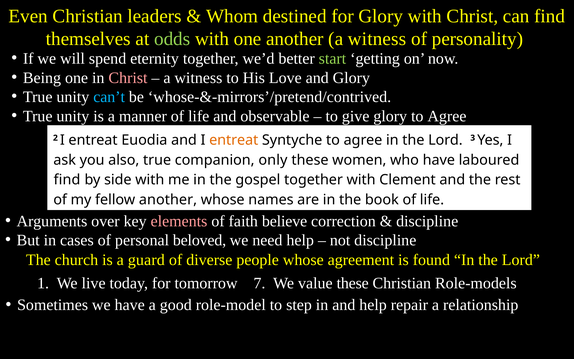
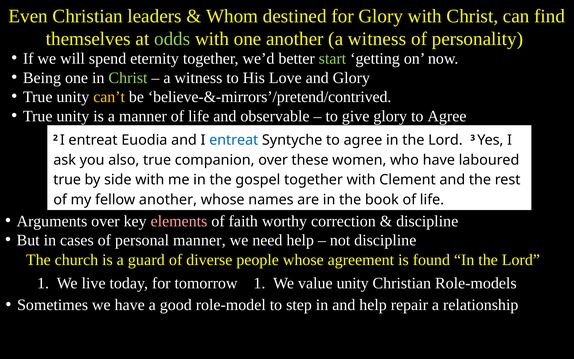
Christ at (128, 78) colour: pink -> light green
can’t colour: light blue -> yellow
whose-&-mirrors’/pretend/contrived: whose-&-mirrors’/pretend/contrived -> believe-&-mirrors’/pretend/contrived
entreat at (234, 140) colour: orange -> blue
companion only: only -> over
find at (67, 180): find -> true
believe: believe -> worthy
personal beloved: beloved -> manner
tomorrow 7: 7 -> 1
value these: these -> unity
